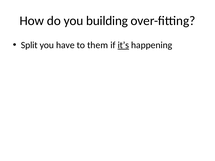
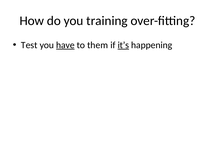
building: building -> training
Split: Split -> Test
have underline: none -> present
